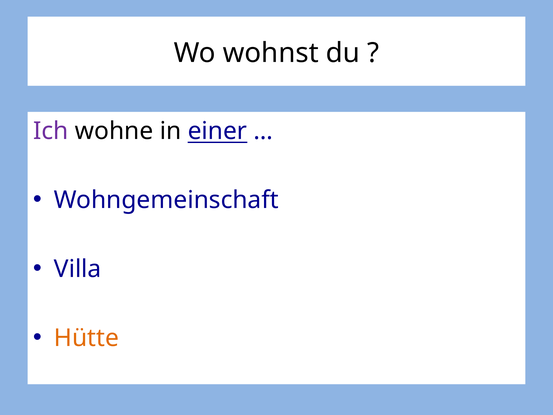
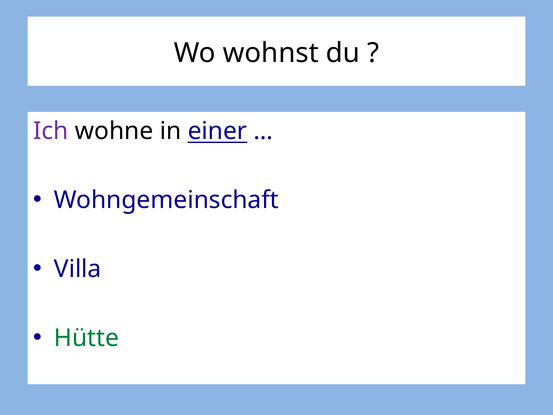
Hütte colour: orange -> green
